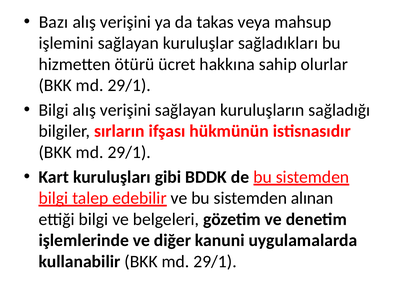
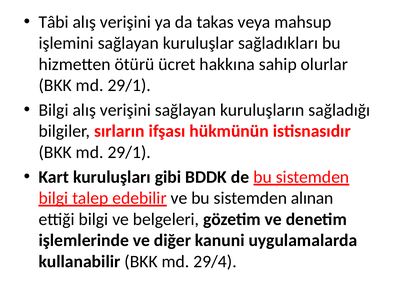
Bazı: Bazı -> Tâbi
kullanabilir BKK md 29/1: 29/1 -> 29/4
